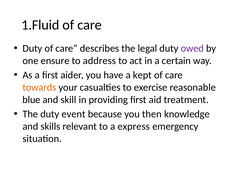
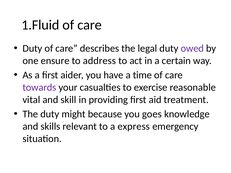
kept: kept -> time
towards colour: orange -> purple
blue: blue -> vital
event: event -> might
then: then -> goes
